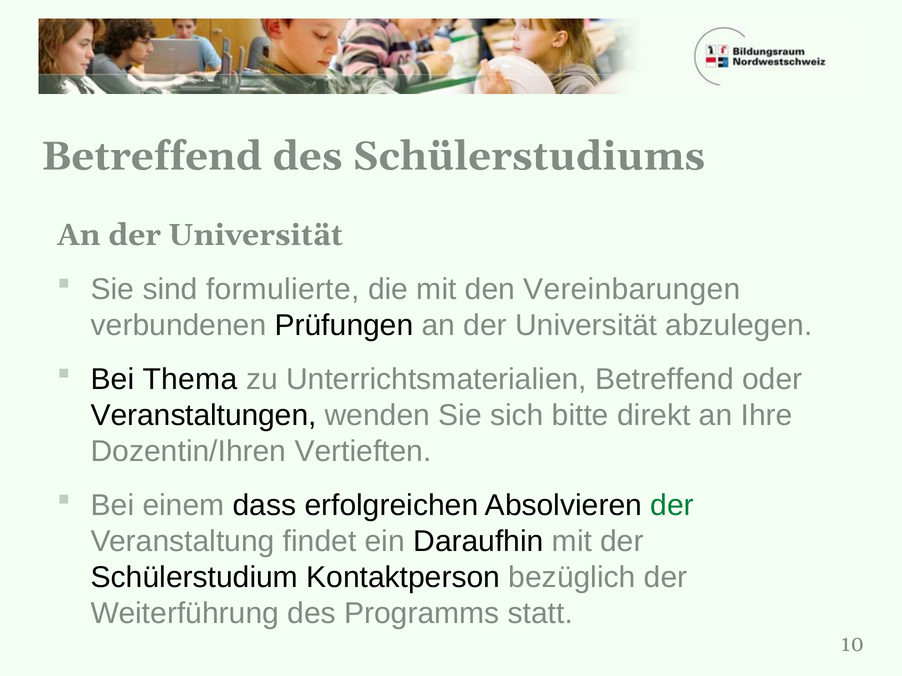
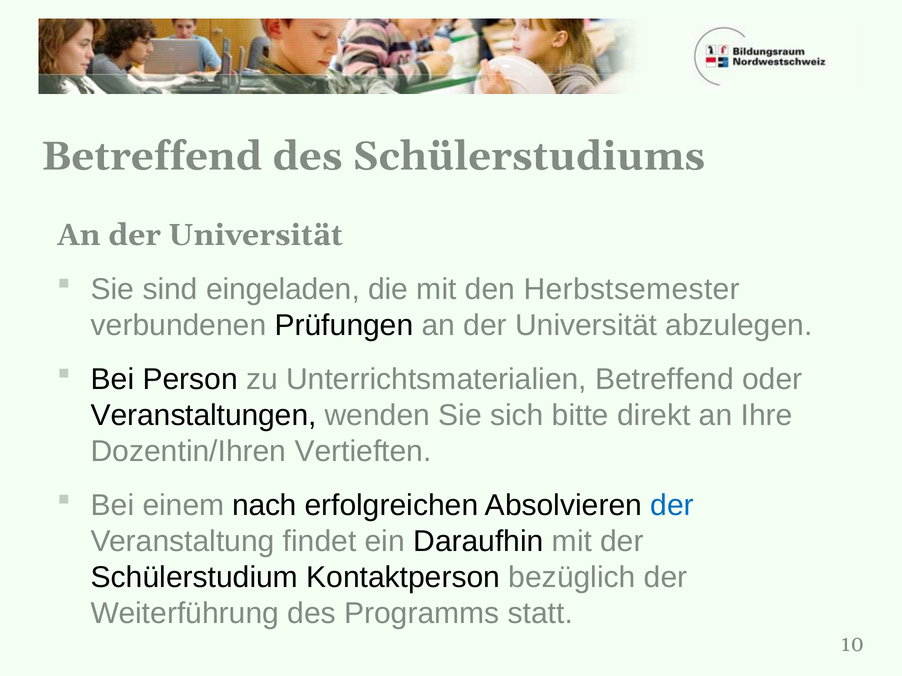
formulierte: formulierte -> eingeladen
Vereinbarungen: Vereinbarungen -> Herbstsemester
Thema: Thema -> Person
dass: dass -> nach
der at (672, 506) colour: green -> blue
